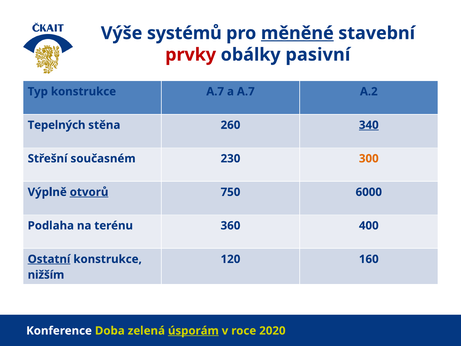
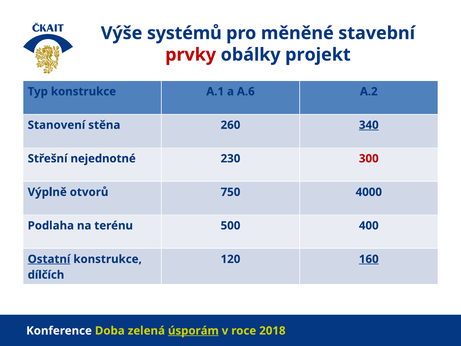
měněné underline: present -> none
pasivní: pasivní -> projekt
konstrukce A.7: A.7 -> A.1
a A.7: A.7 -> A.6
Tepelných: Tepelných -> Stanovení
současném: současném -> nejednotné
300 colour: orange -> red
otvorů underline: present -> none
6000: 6000 -> 4000
360: 360 -> 500
160 underline: none -> present
nižším: nižším -> dílčích
2020: 2020 -> 2018
